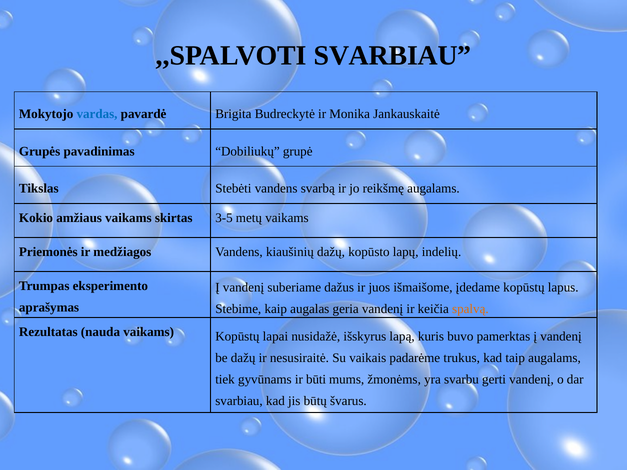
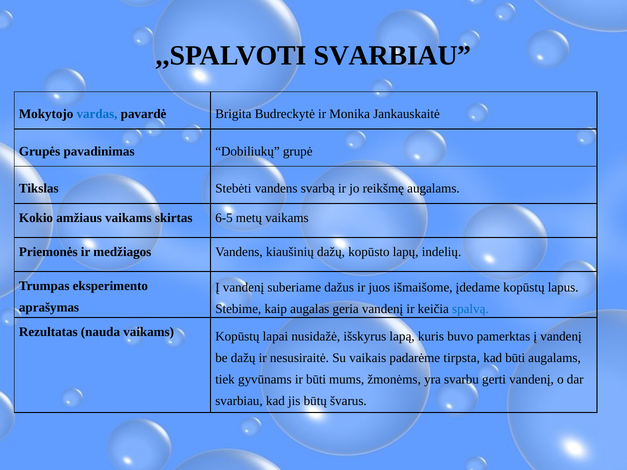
3-5: 3-5 -> 6-5
spalvą colour: orange -> blue
trukus: trukus -> tirpsta
kad taip: taip -> būti
